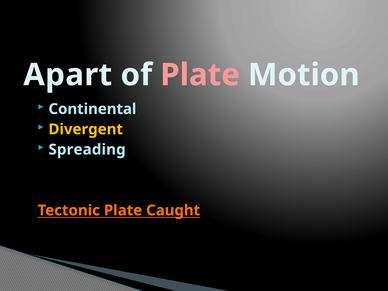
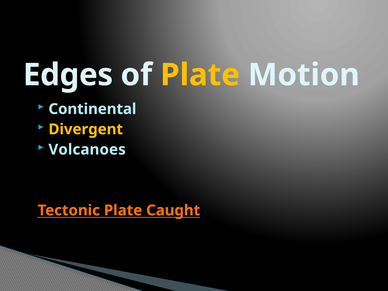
Apart: Apart -> Edges
Plate at (200, 75) colour: pink -> yellow
Spreading: Spreading -> Volcanoes
